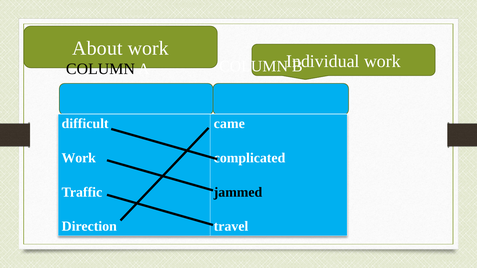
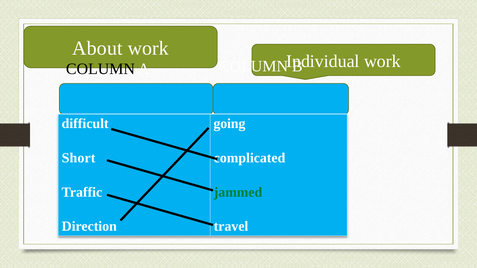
came: came -> going
Work at (79, 158): Work -> Short
jammed colour: black -> green
